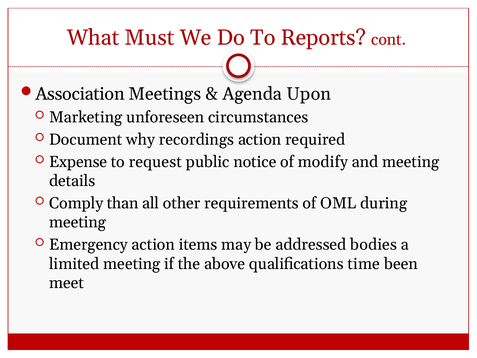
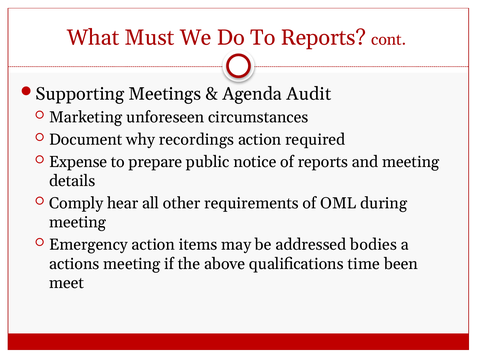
Association: Association -> Supporting
Upon: Upon -> Audit
request: request -> prepare
of modify: modify -> reports
than: than -> hear
limited: limited -> actions
